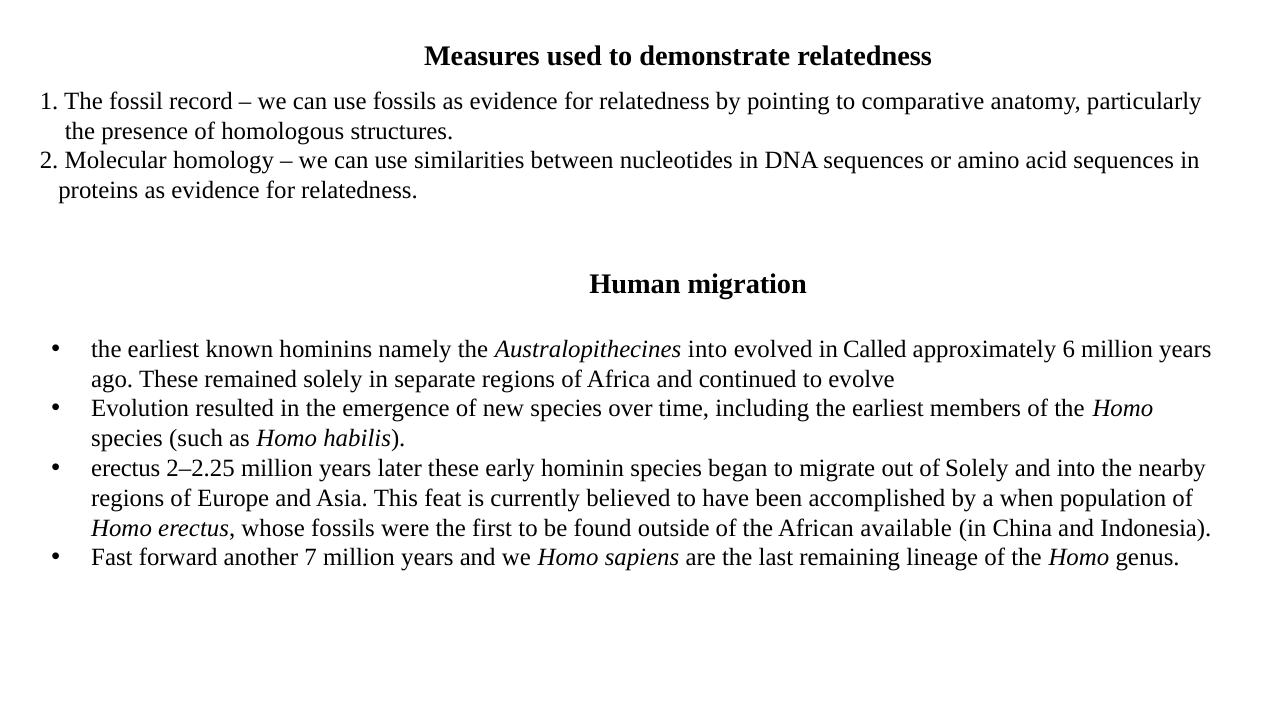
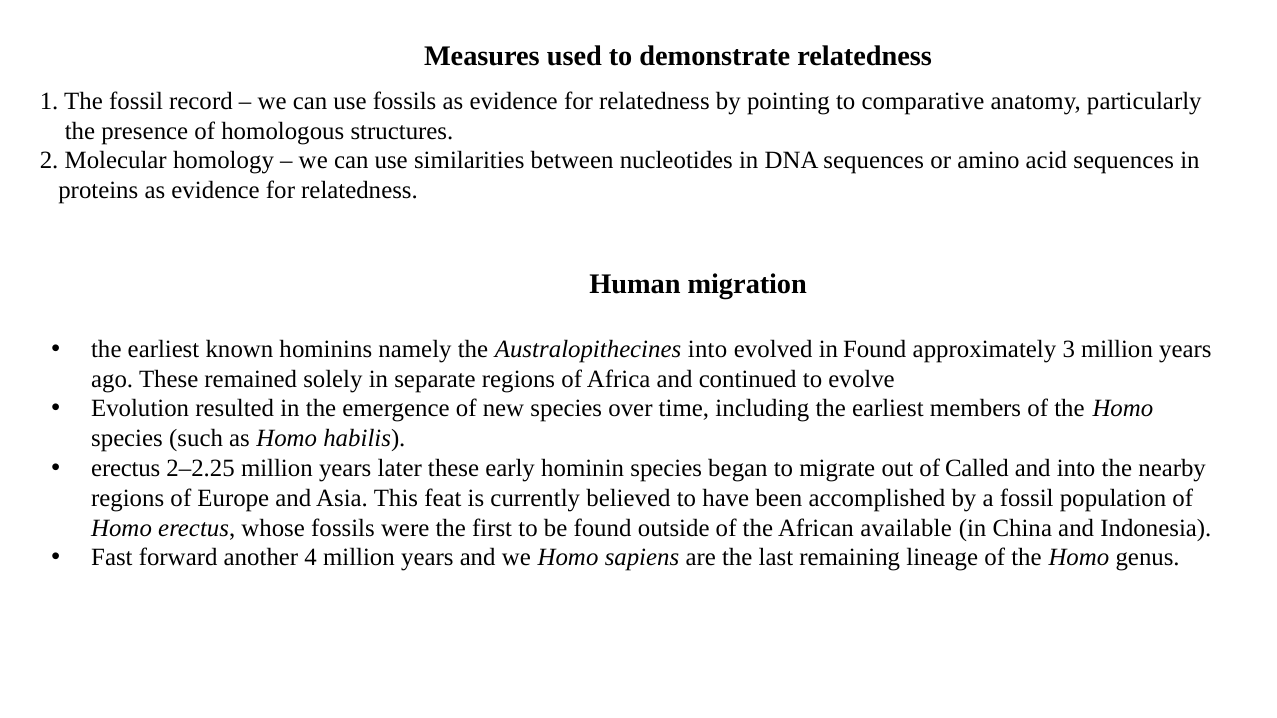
in Called: Called -> Found
6: 6 -> 3
of Solely: Solely -> Called
a when: when -> fossil
7: 7 -> 4
